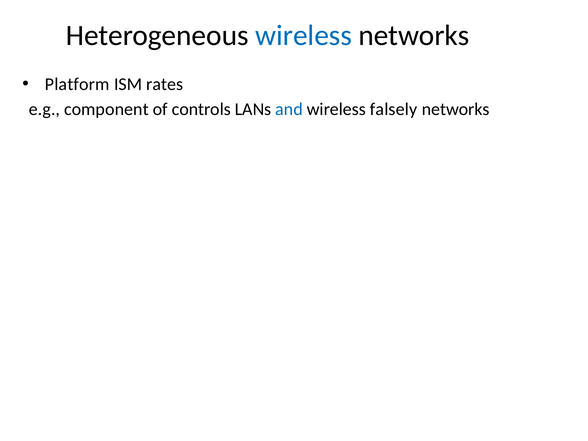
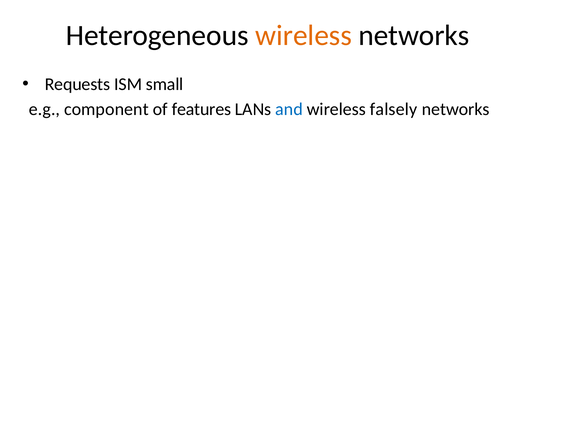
wireless at (304, 35) colour: blue -> orange
Platform: Platform -> Requests
rates: rates -> small
controls: controls -> features
